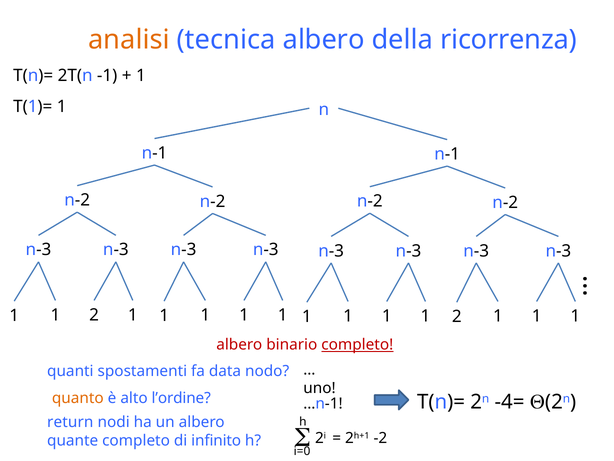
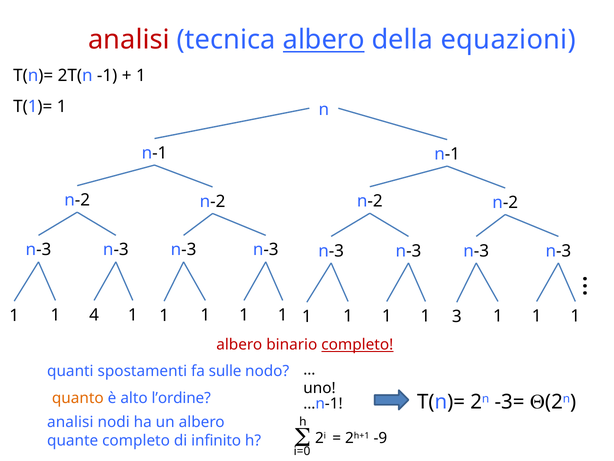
analisi at (129, 40) colour: orange -> red
albero at (324, 40) underline: none -> present
ricorrenza: ricorrenza -> equazioni
2 at (94, 315): 2 -> 4
1 1 1 2: 2 -> 3
data: data -> sulle
-4=: -4= -> -3=
return at (70, 422): return -> analisi
-2: -2 -> -9
